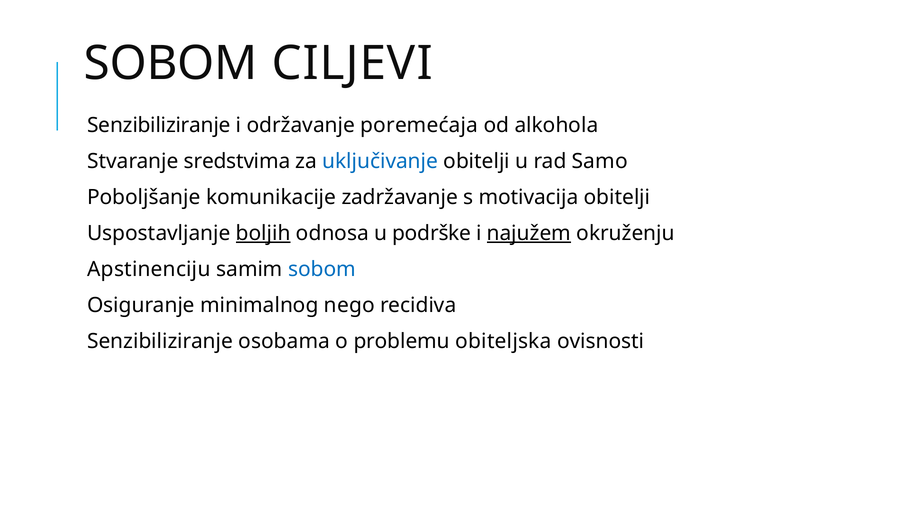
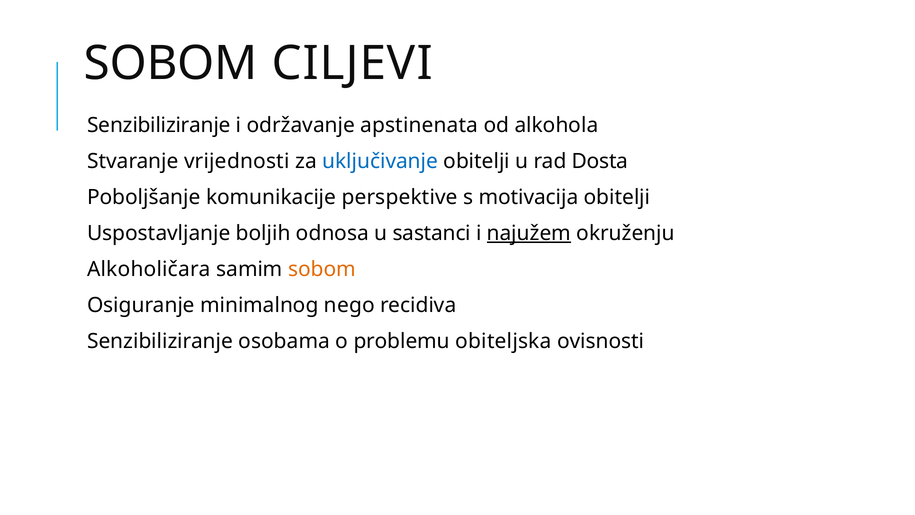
poremećaja: poremećaja -> apstinenata
sredstvima: sredstvima -> vrijednosti
Samo: Samo -> Dosta
zadržavanje: zadržavanje -> perspektive
boljih underline: present -> none
podrške: podrške -> sastanci
Apstinenciju: Apstinenciju -> Alkoholičara
sobom at (322, 269) colour: blue -> orange
